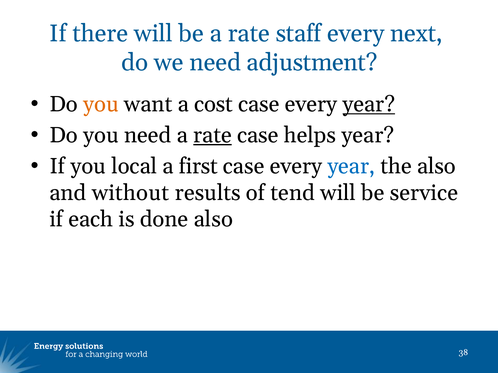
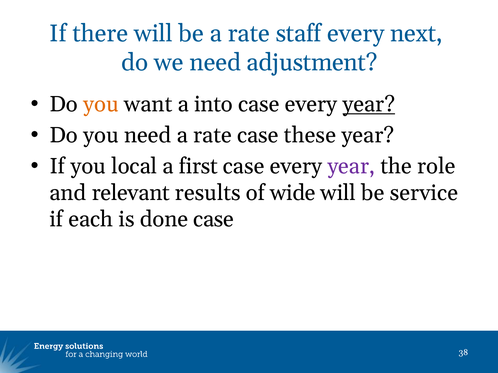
cost: cost -> into
rate at (212, 135) underline: present -> none
helps: helps -> these
year at (351, 166) colour: blue -> purple
the also: also -> role
without: without -> relevant
tend: tend -> wide
done also: also -> case
